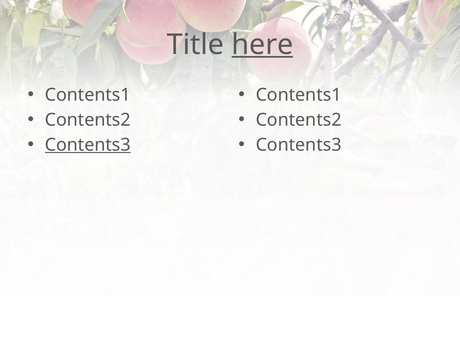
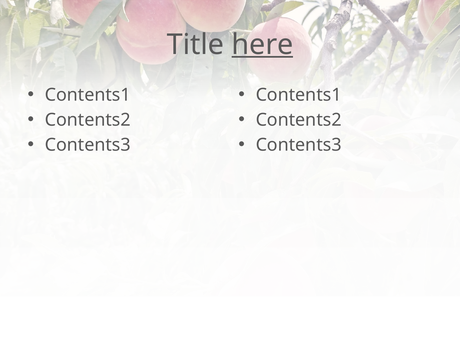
Contents3 at (88, 145) underline: present -> none
